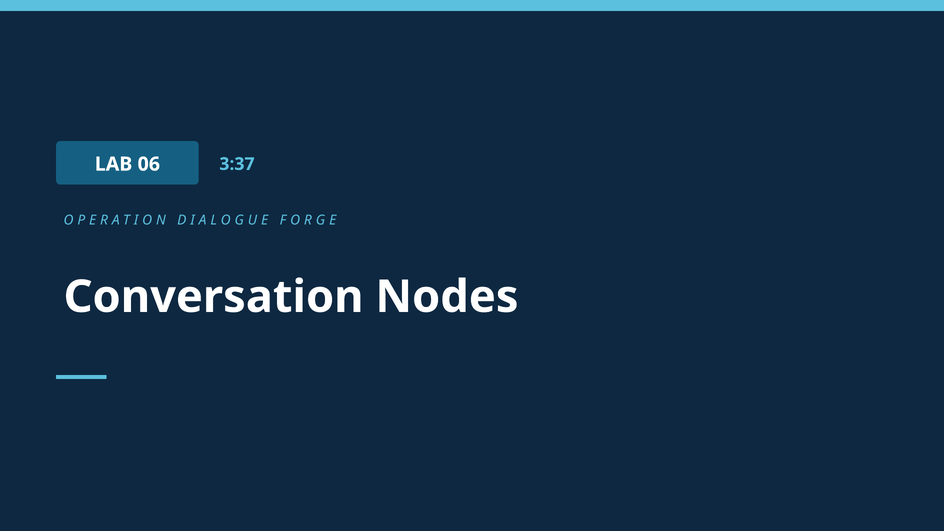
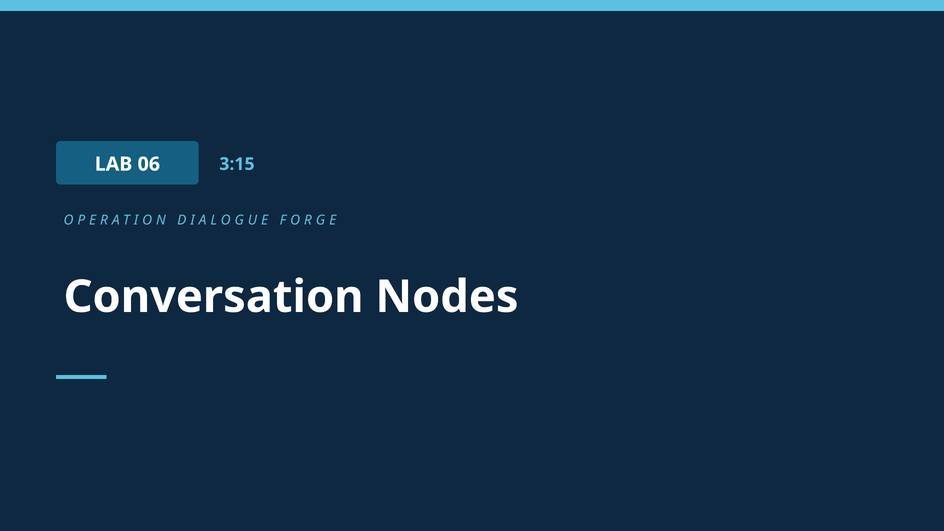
3:37: 3:37 -> 3:15
